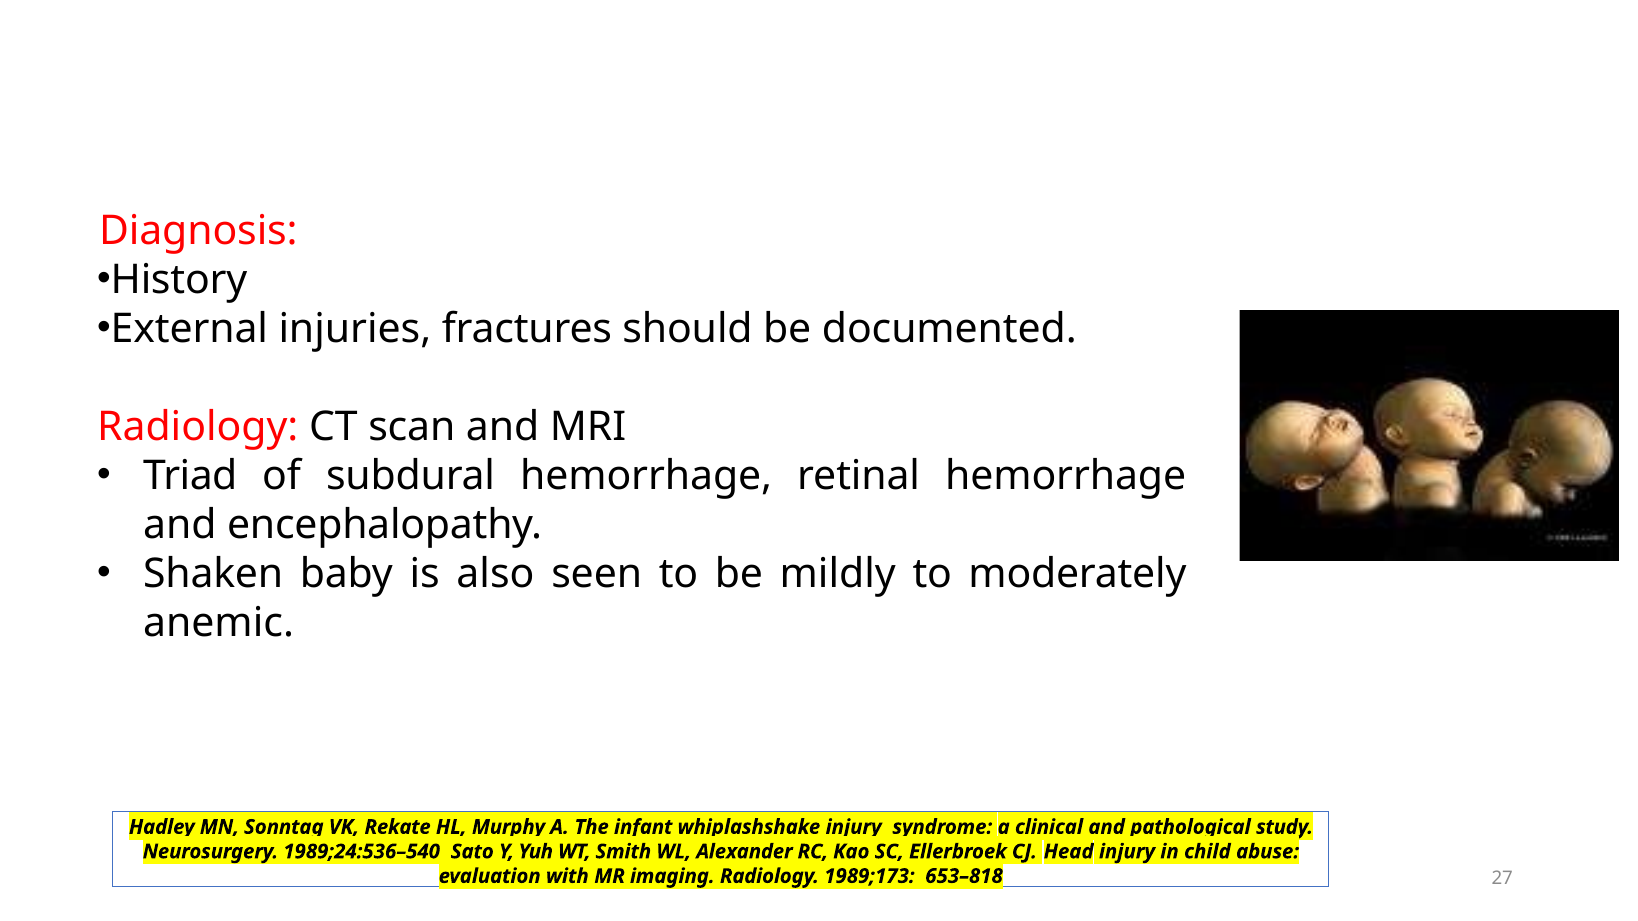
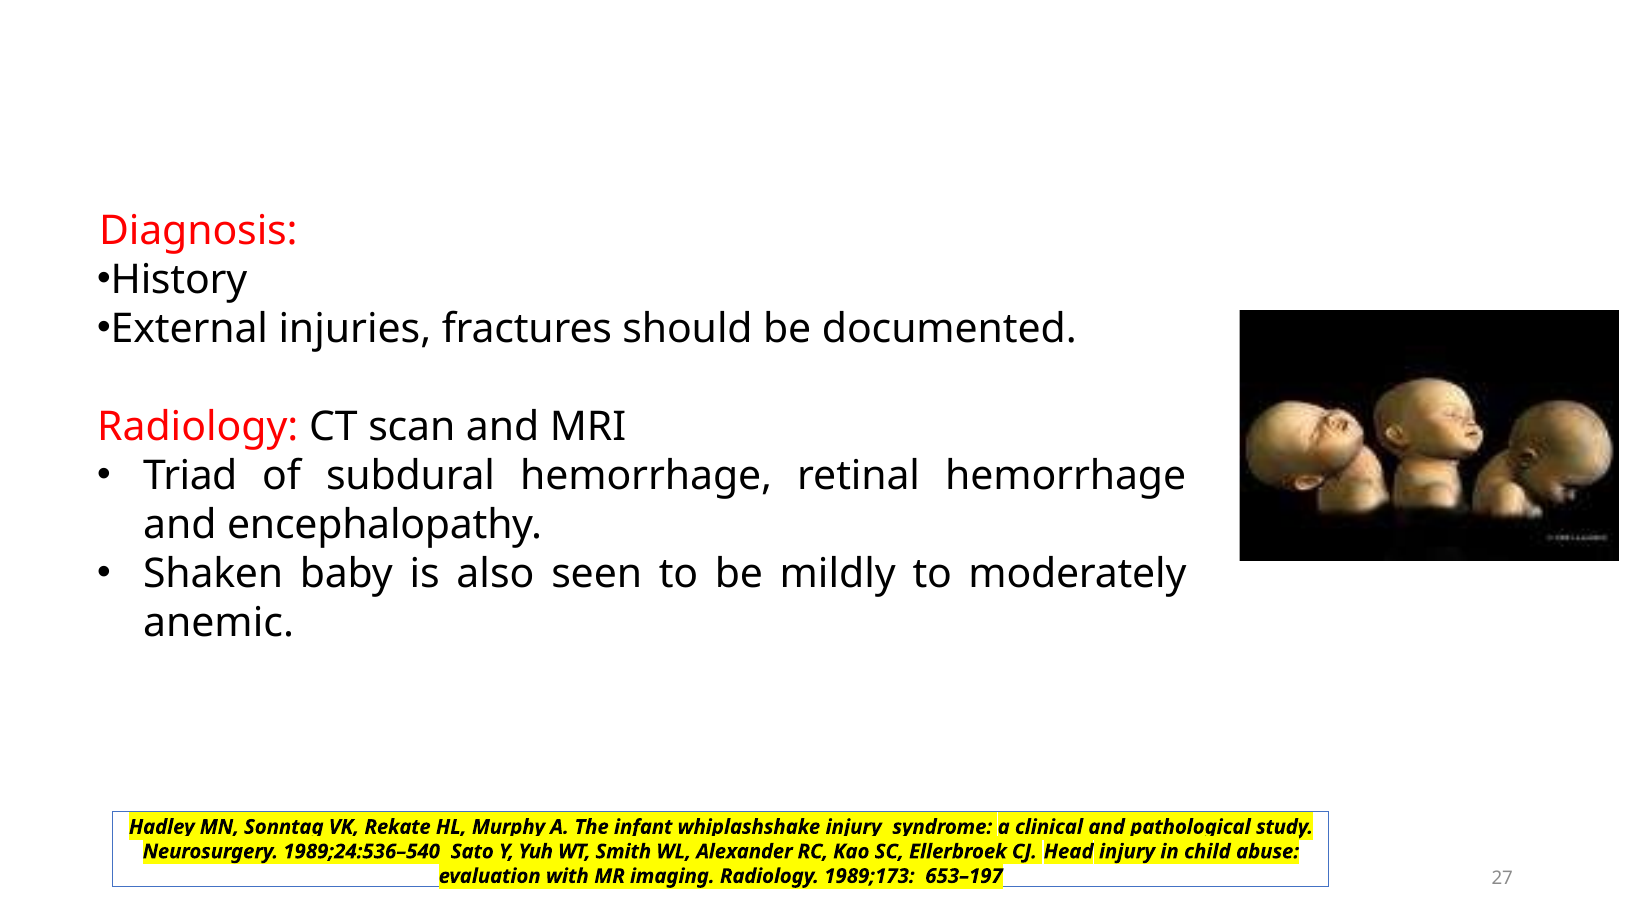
653–818: 653–818 -> 653–197
